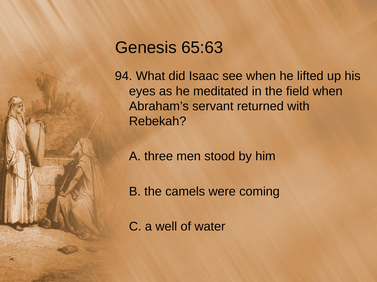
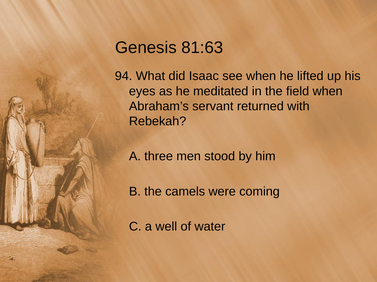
65:63: 65:63 -> 81:63
